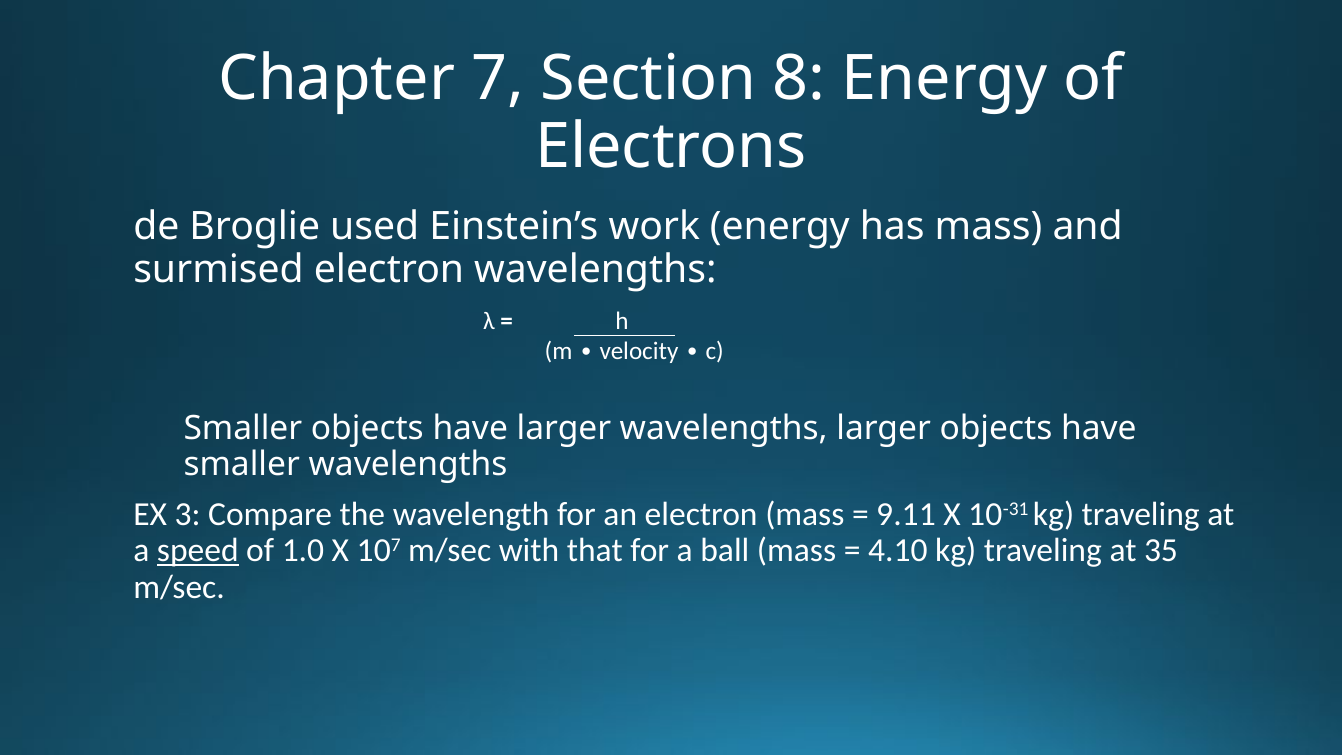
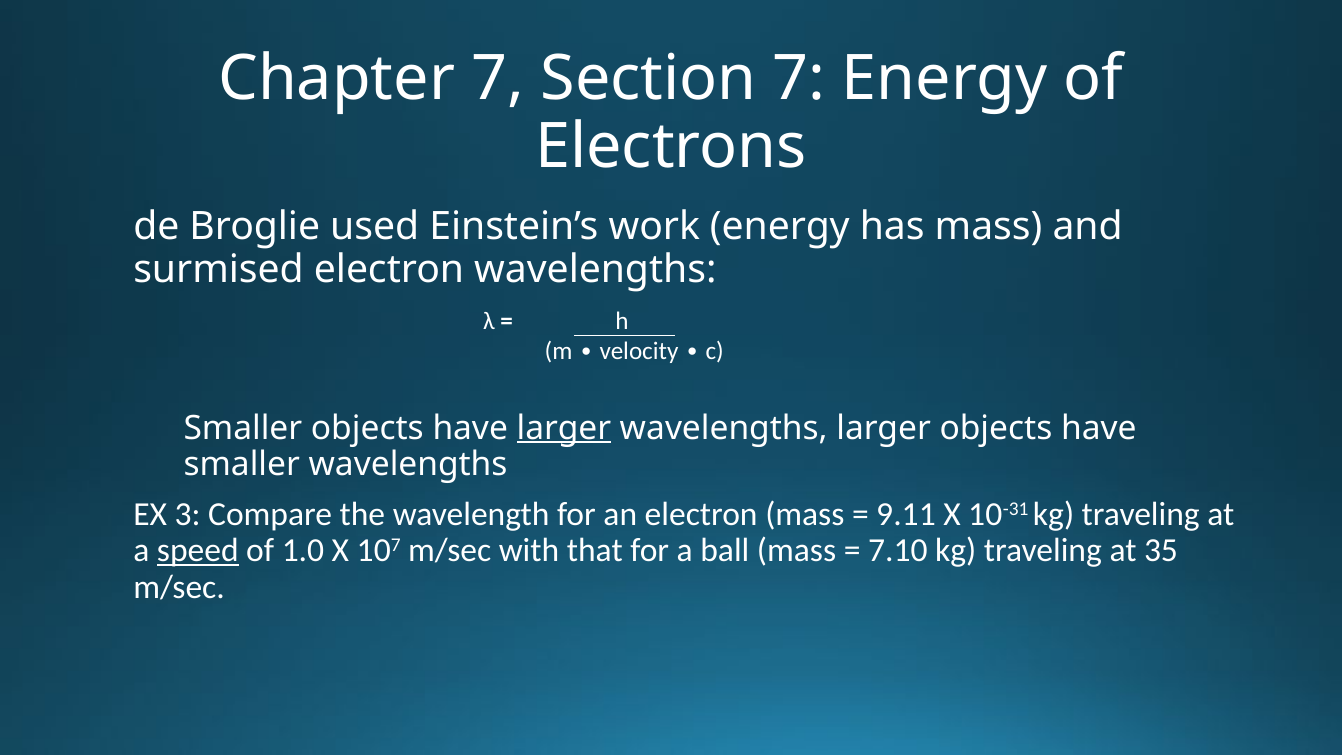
Section 8: 8 -> 7
larger at (564, 428) underline: none -> present
4.10: 4.10 -> 7.10
